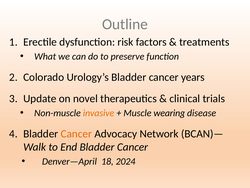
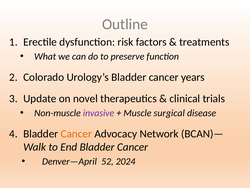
invasive colour: orange -> purple
wearing: wearing -> surgical
18: 18 -> 52
